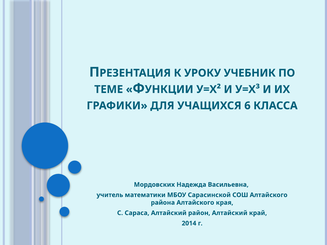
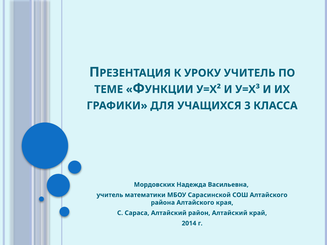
УРОКУ УЧЕБНИК: УЧЕБНИК -> УЧИТЕЛЬ
6: 6 -> 3
